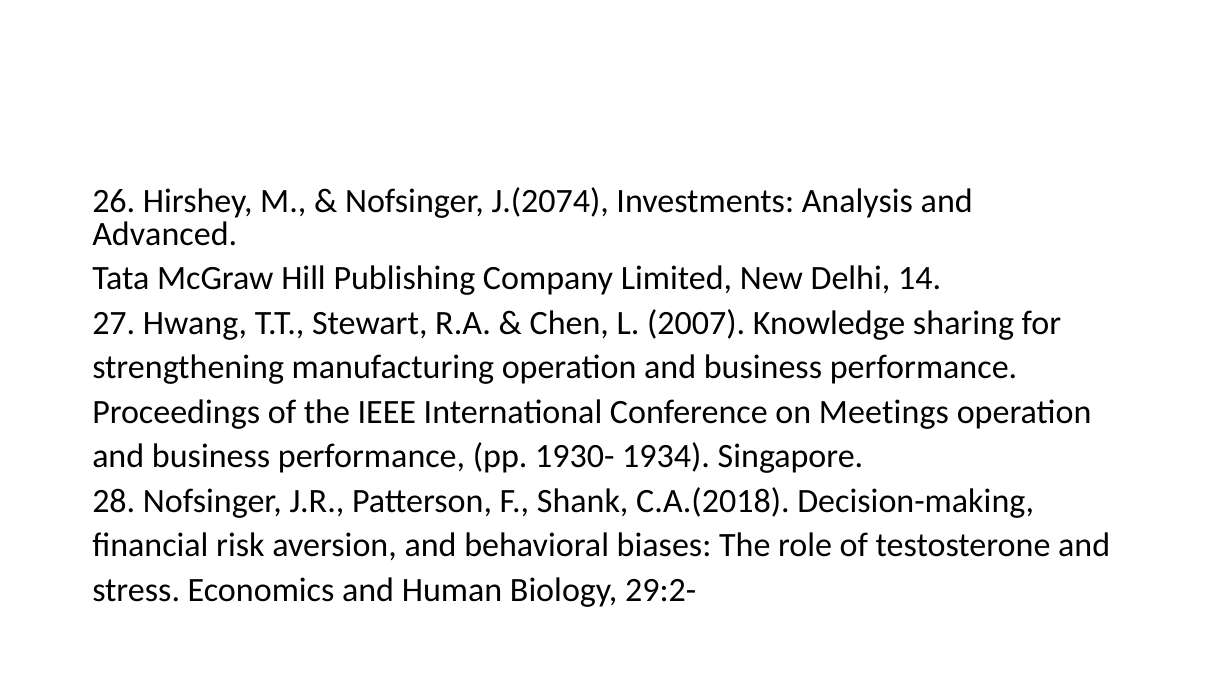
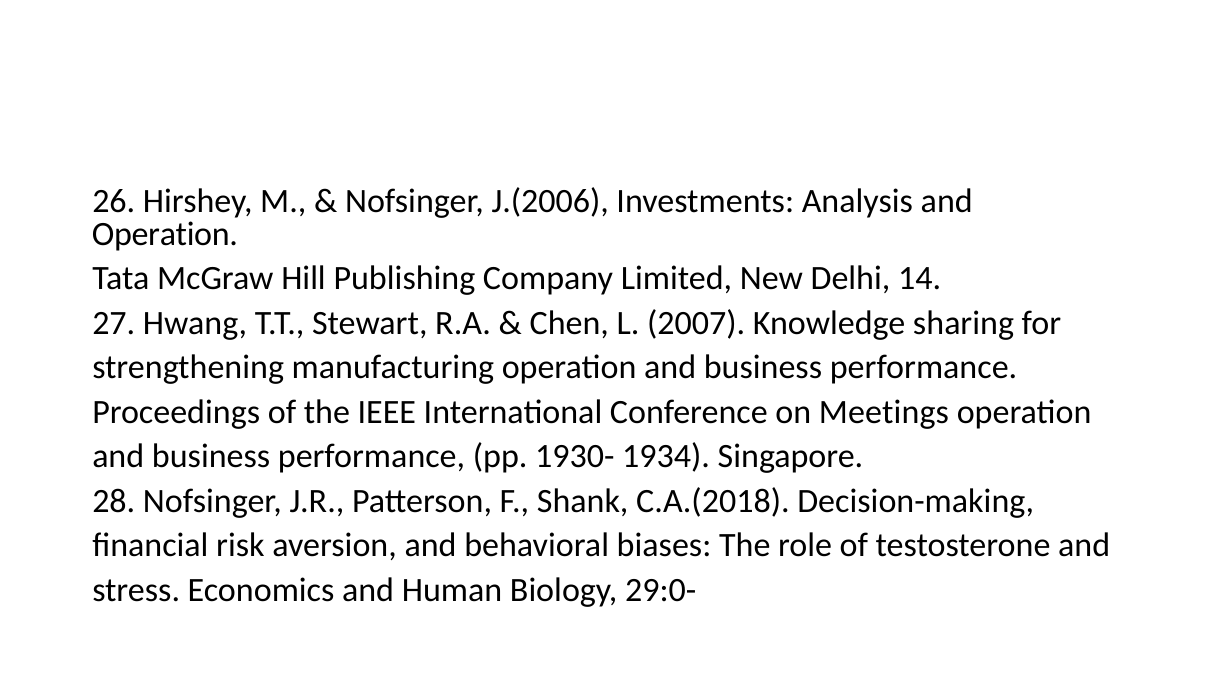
J.(2074: J.(2074 -> J.(2006
Advanced at (165, 234): Advanced -> Operation
29:2-: 29:2- -> 29:0-
